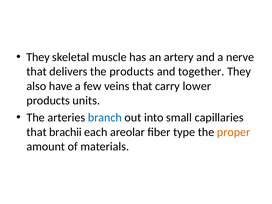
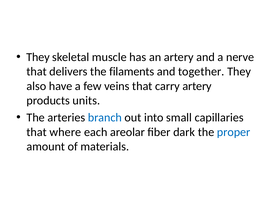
the products: products -> filaments
carry lower: lower -> artery
brachii: brachii -> where
type: type -> dark
proper colour: orange -> blue
